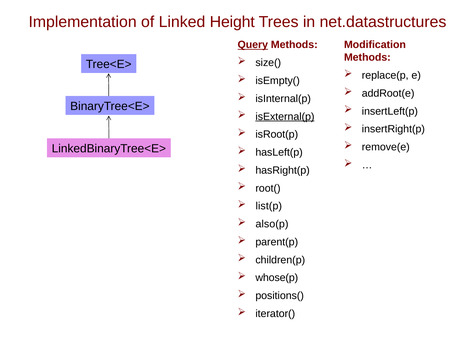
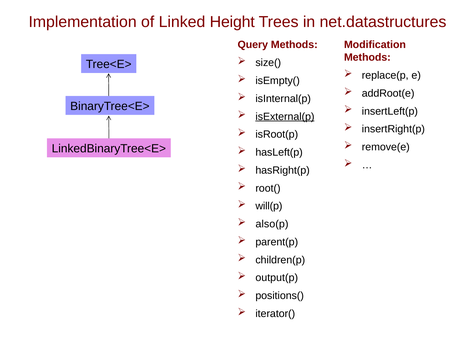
Query underline: present -> none
list(p: list(p -> will(p
whose(p: whose(p -> output(p
